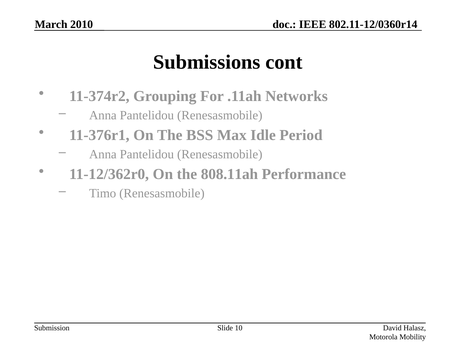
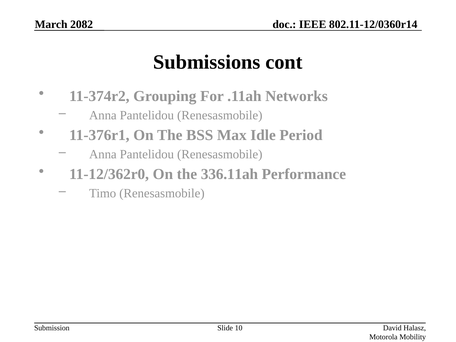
2010: 2010 -> 2082
808.11ah: 808.11ah -> 336.11ah
